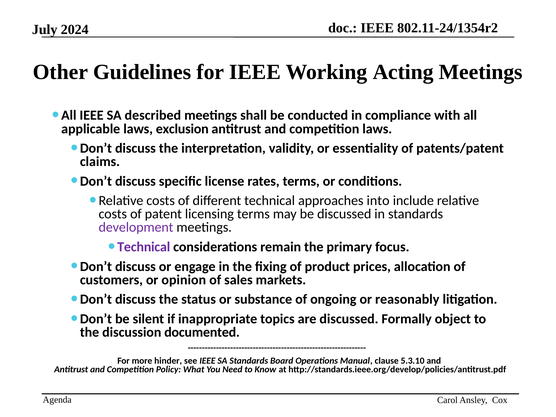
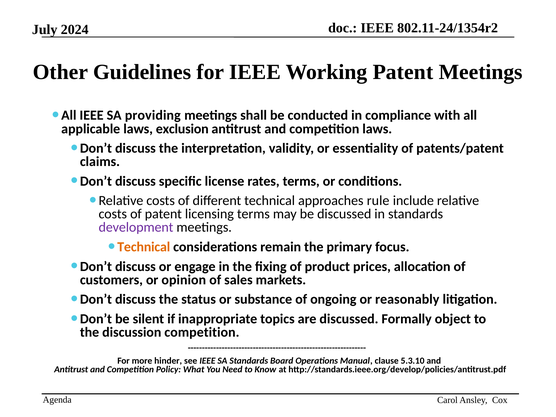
Working Acting: Acting -> Patent
described: described -> providing
into: into -> rule
Technical at (144, 247) colour: purple -> orange
discussion documented: documented -> competition
